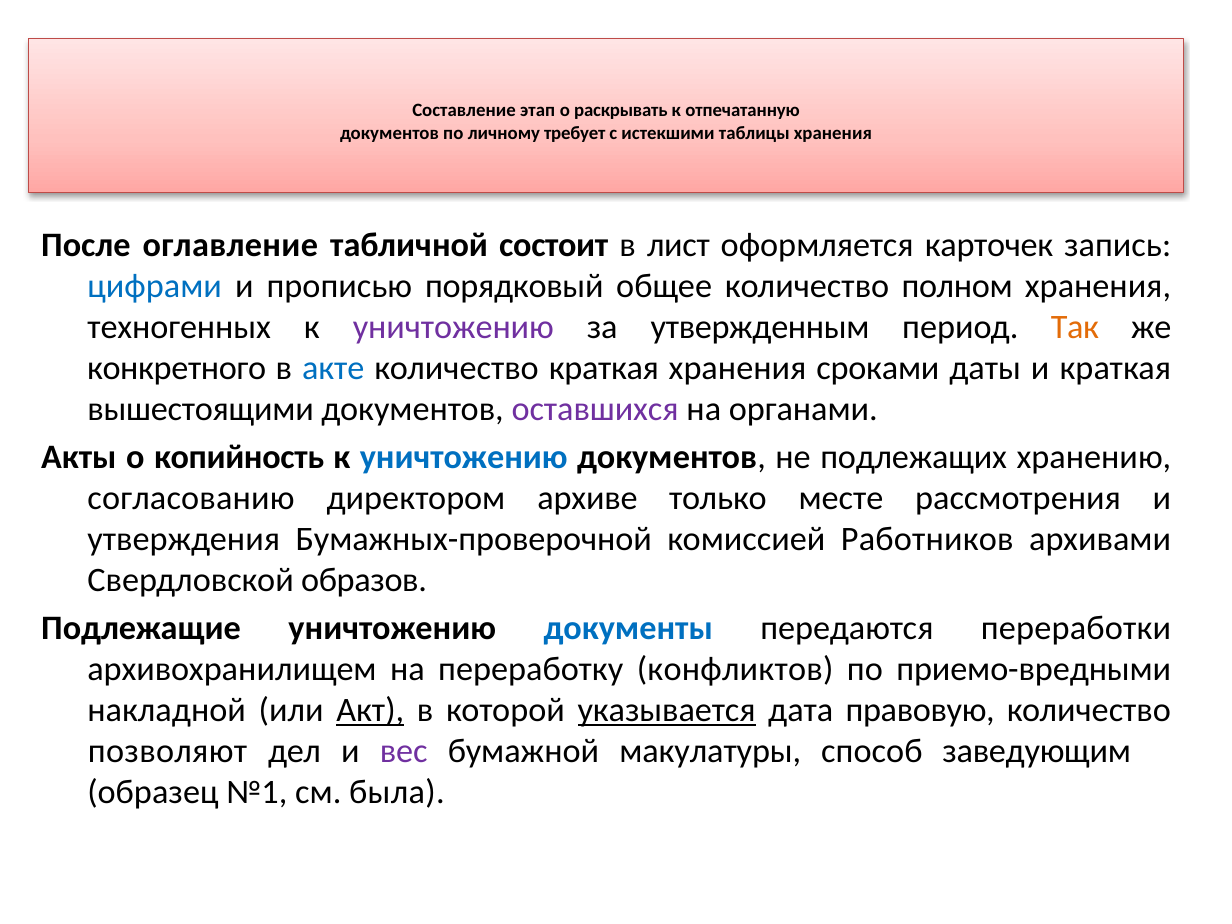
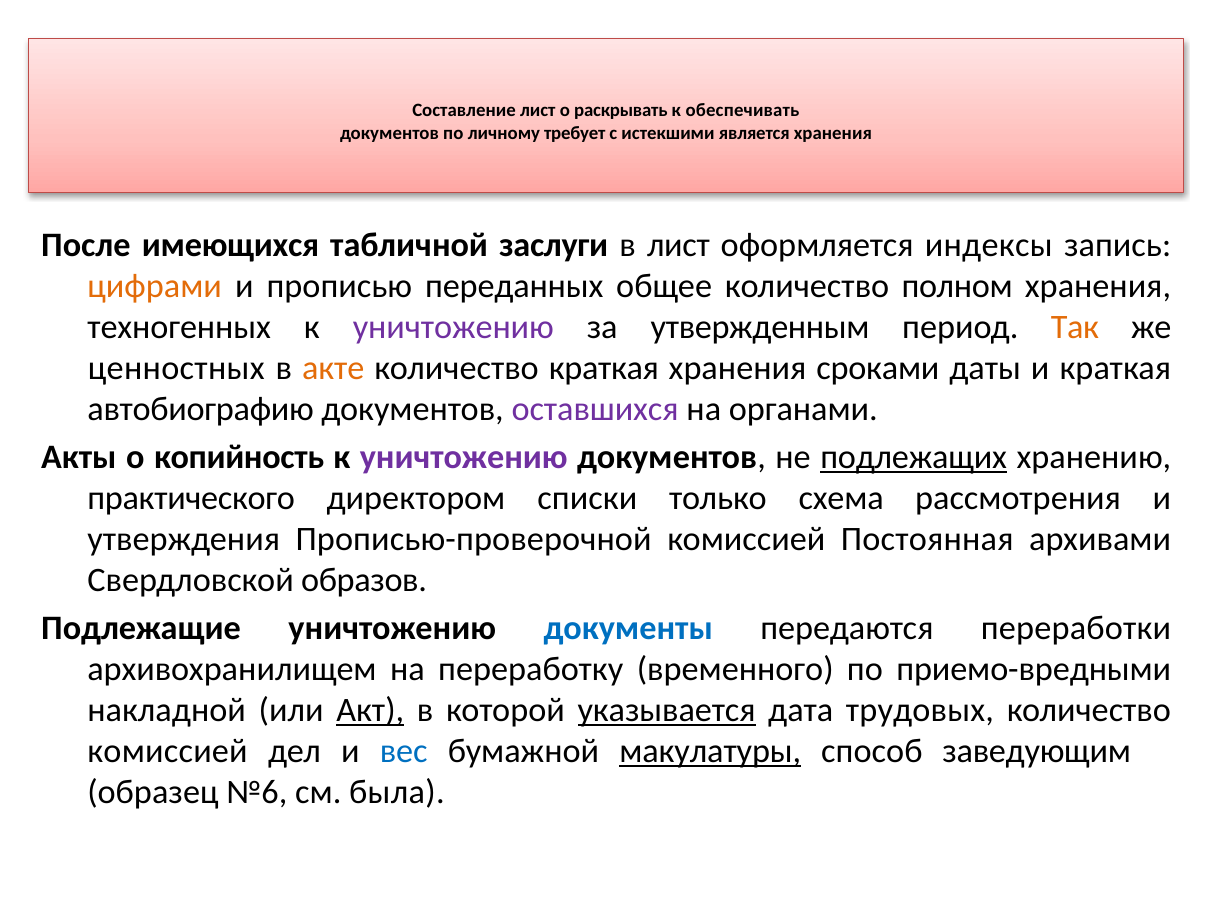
Составление этап: этап -> лист
отпечатанную: отпечатанную -> обеспечивать
таблицы: таблицы -> является
оглавление: оглавление -> имеющихся
состоит: состоит -> заслуги
карточек: карточек -> индексы
цифрами colour: blue -> orange
порядковый: порядковый -> переданных
конкретного: конкретного -> ценностных
акте colour: blue -> orange
вышестоящими: вышестоящими -> автобиографию
уничтожению at (464, 457) colour: blue -> purple
подлежащих underline: none -> present
согласованию: согласованию -> практического
архиве: архиве -> списки
месте: месте -> схема
Бумажных-проверочной: Бумажных-проверочной -> Прописью-проверочной
Работников: Работников -> Постоянная
конфликтов: конфликтов -> временного
правовую: правовую -> трудовых
позволяют at (168, 751): позволяют -> комиссией
вес colour: purple -> blue
макулатуры underline: none -> present
№1: №1 -> №6
